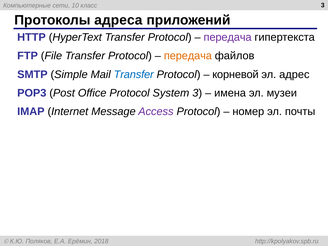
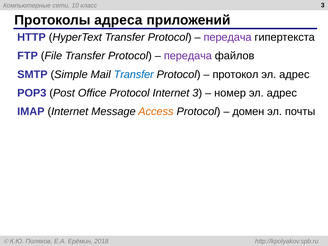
передача at (188, 56) colour: orange -> purple
корневой: корневой -> протокол
Protocol System: System -> Internet
имена: имена -> номер
музеи at (282, 93): музеи -> адрес
Access colour: purple -> orange
номер: номер -> домен
